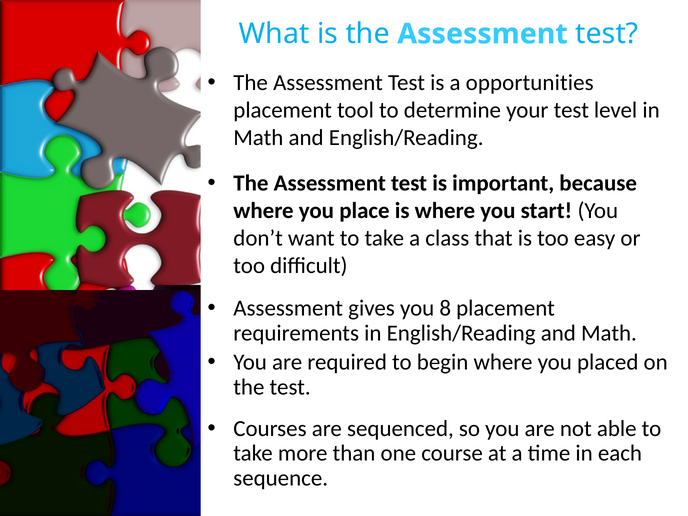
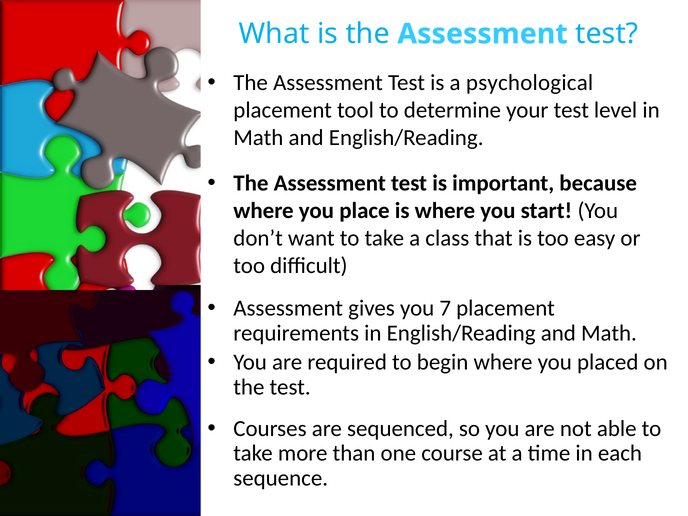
opportunities: opportunities -> psychological
8: 8 -> 7
